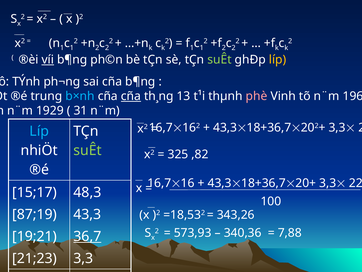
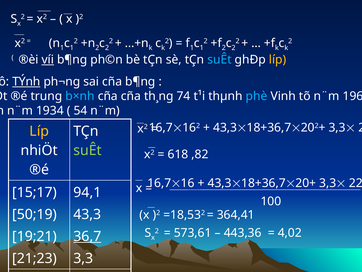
suÊt at (219, 60) colour: light green -> light blue
TÝnh underline: none -> present
cña at (131, 96) underline: present -> none
13: 13 -> 74
phè colour: pink -> light blue
1929: 1929 -> 1934
31: 31 -> 54
Líp at (39, 131) colour: light blue -> yellow
325: 325 -> 618
48,3: 48,3 -> 94,1
87;19: 87;19 -> 50;19
343,26: 343,26 -> 364,41
573,93: 573,93 -> 573,61
340,36: 340,36 -> 443,36
7,88: 7,88 -> 4,02
